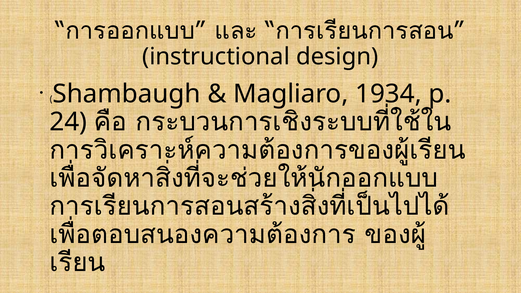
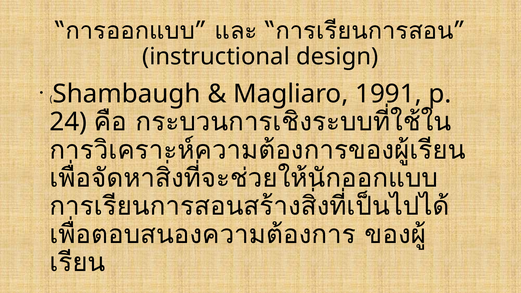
1934: 1934 -> 1991
